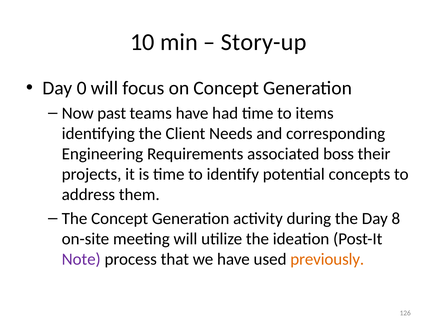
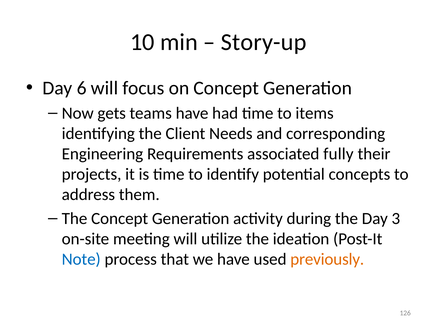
0: 0 -> 6
past: past -> gets
boss: boss -> fully
8: 8 -> 3
Note colour: purple -> blue
